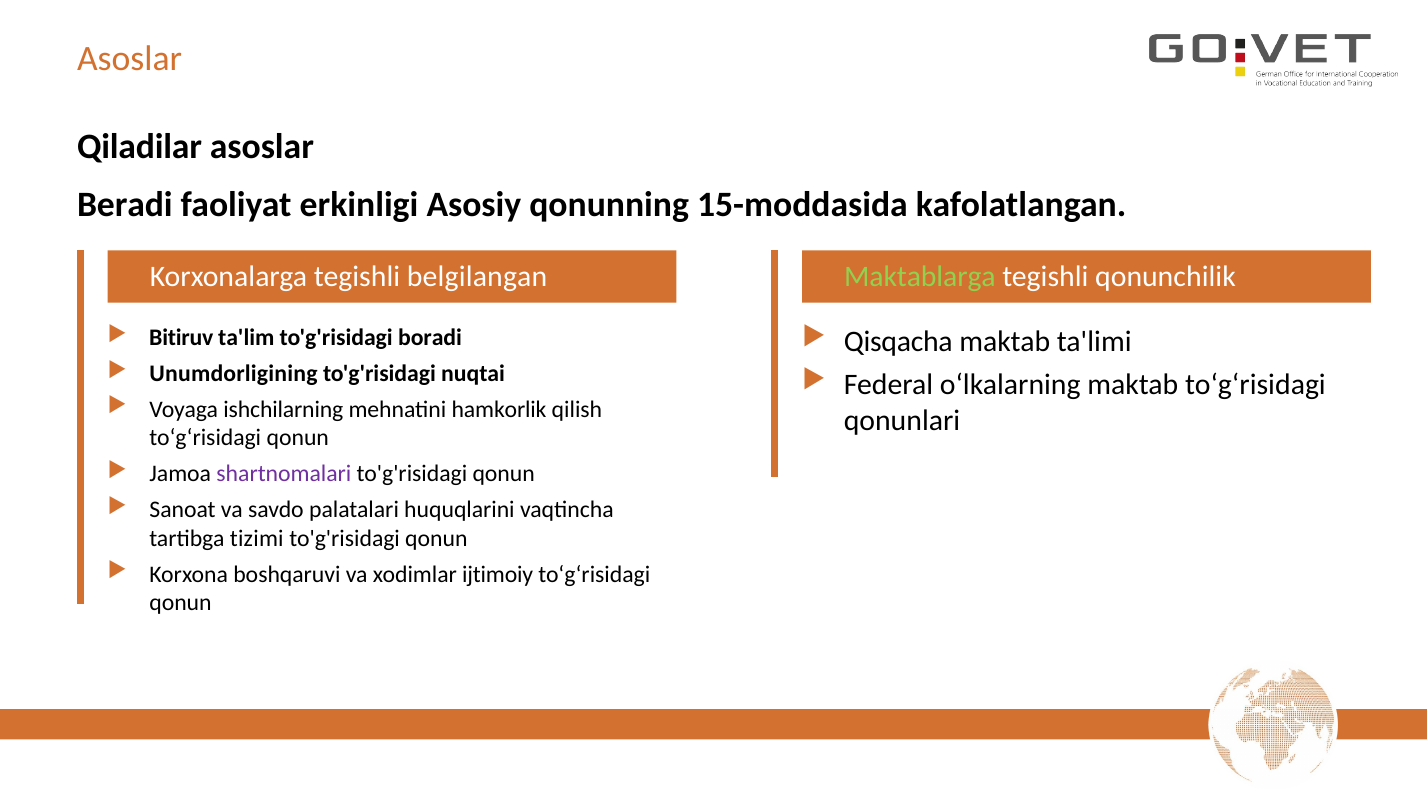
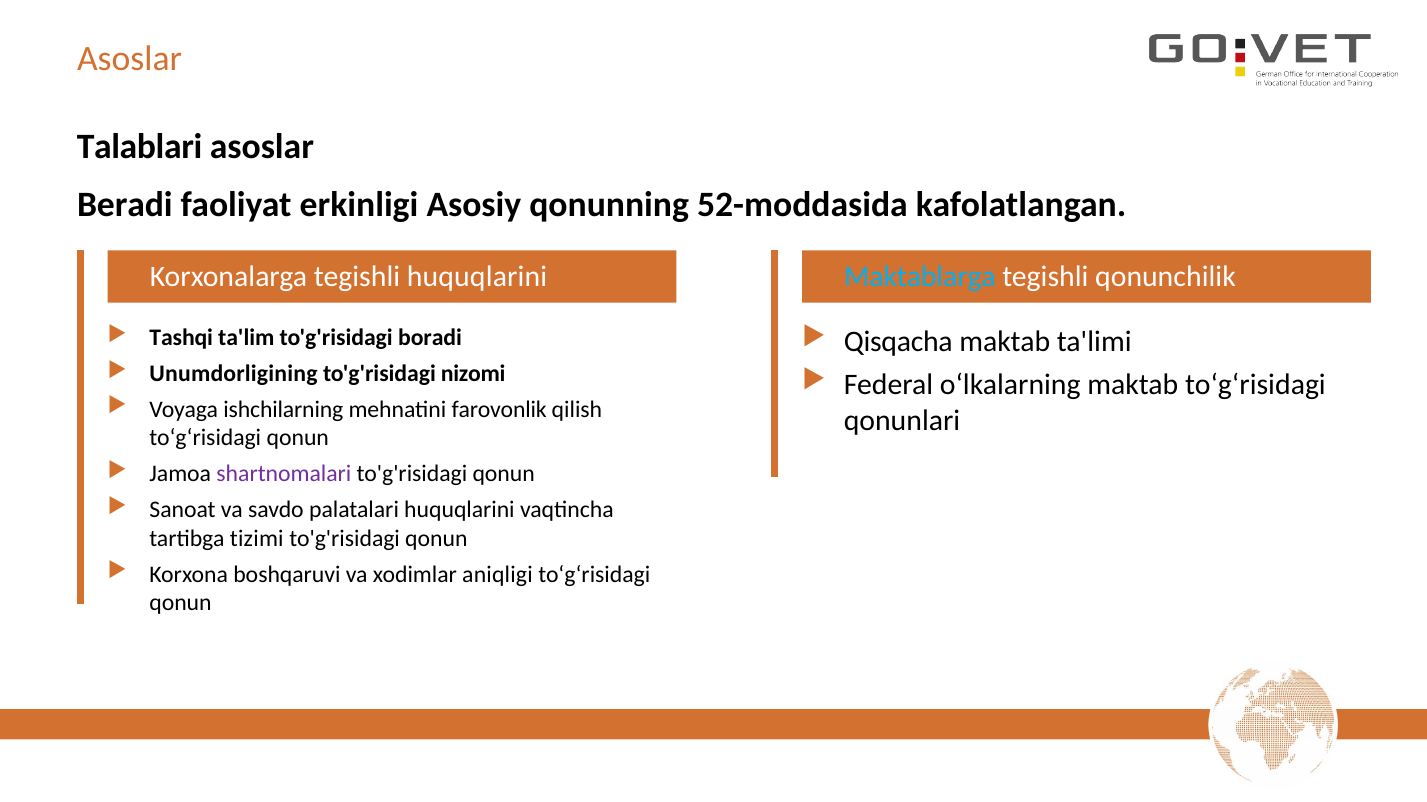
Qiladilar: Qiladilar -> Talablari
15-moddasida: 15-moddasida -> 52-moddasida
tegishli belgilangan: belgilangan -> huquqlarini
Maktablarga colour: light green -> light blue
Bitiruv: Bitiruv -> Tashqi
nuqtai: nuqtai -> nizomi
hamkorlik: hamkorlik -> farovonlik
ijtimoiy: ijtimoiy -> aniqligi
